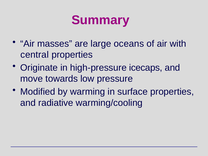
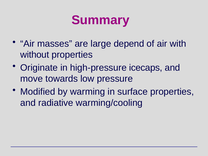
oceans: oceans -> depend
central: central -> without
